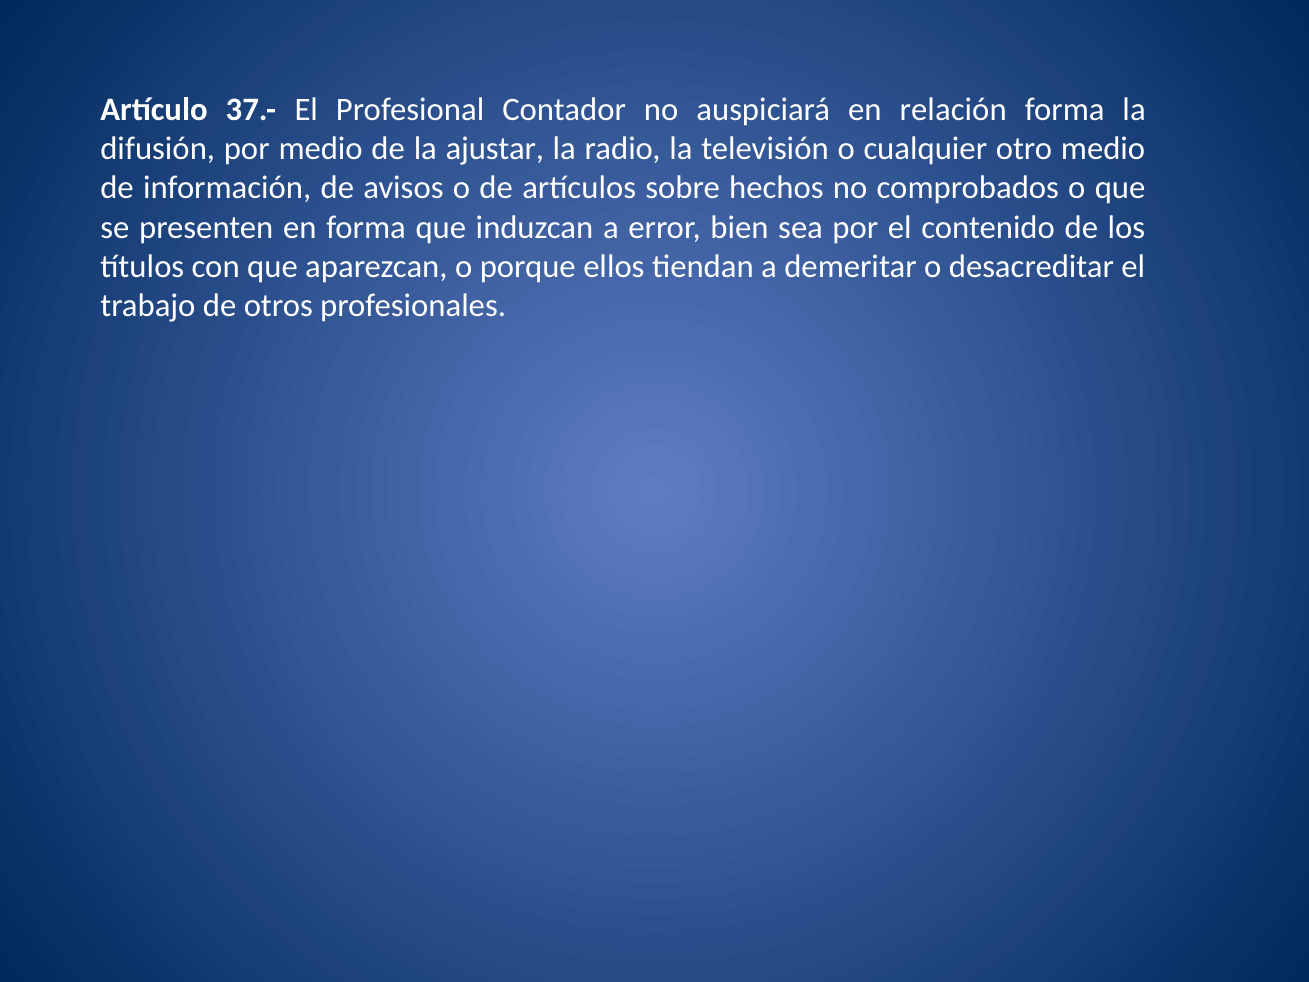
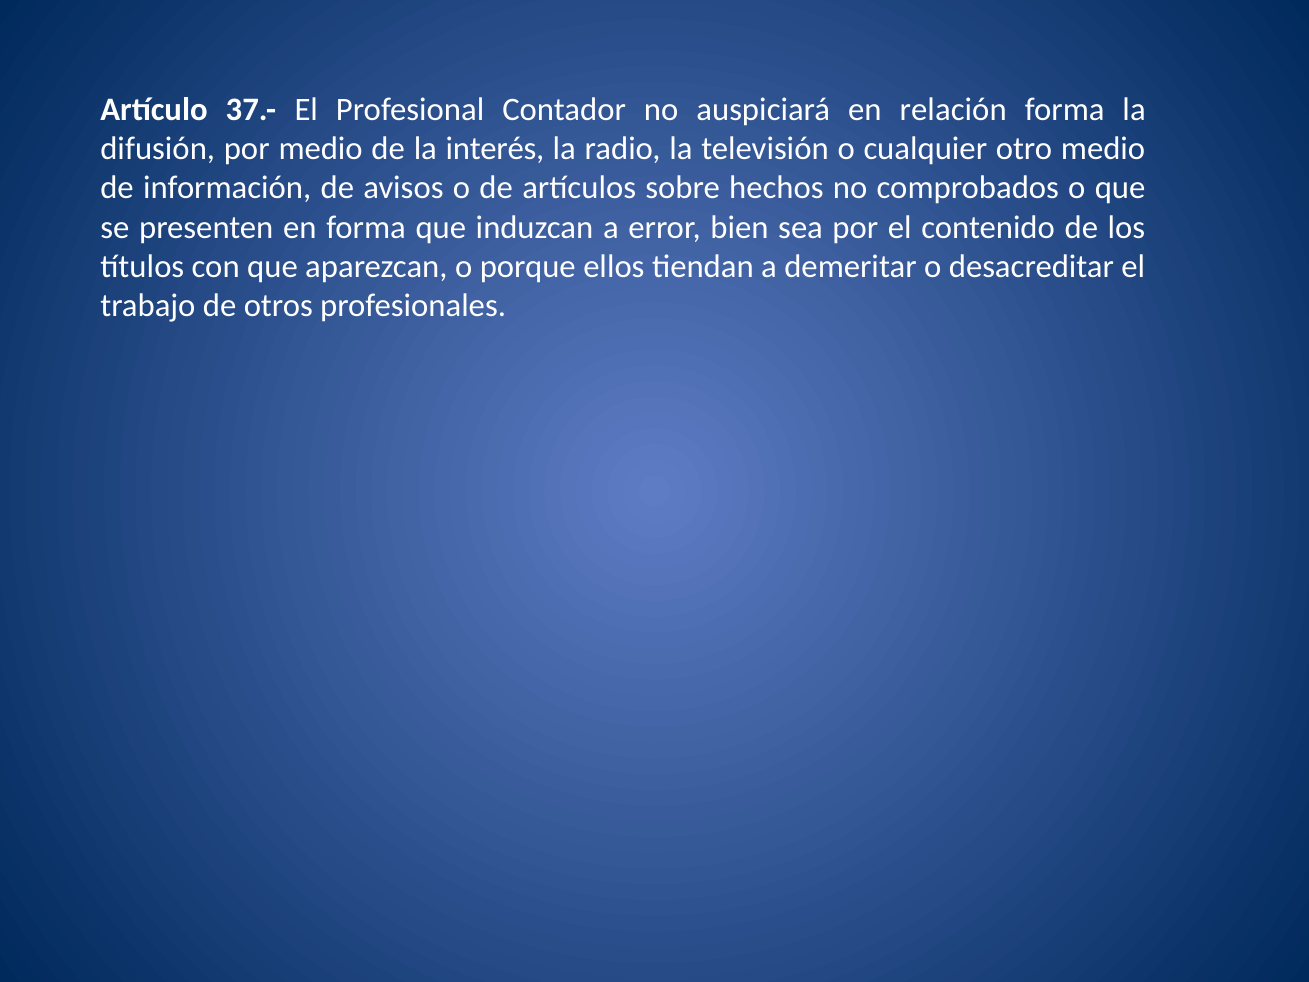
ajustar: ajustar -> interés
